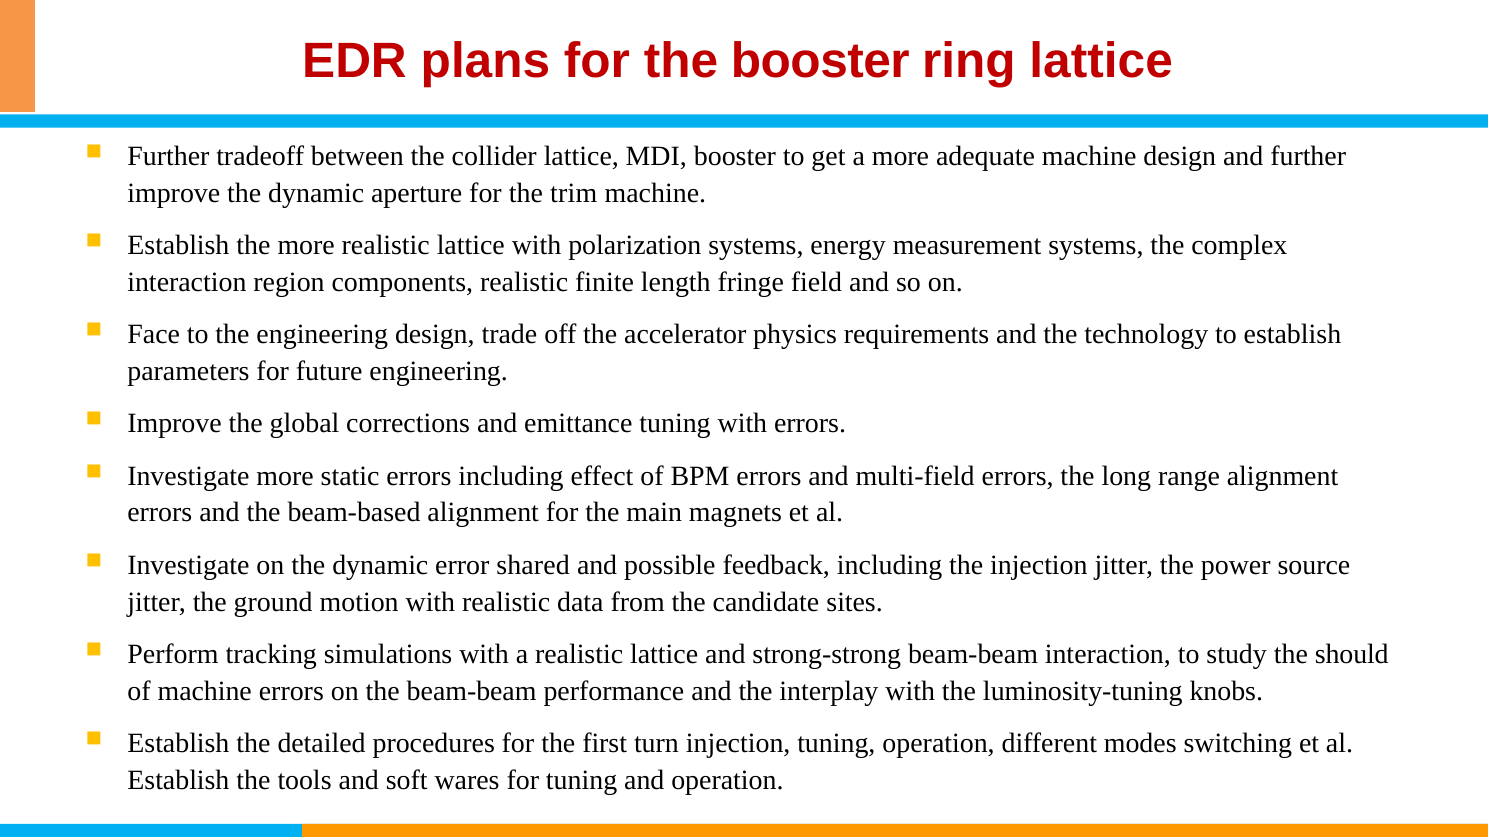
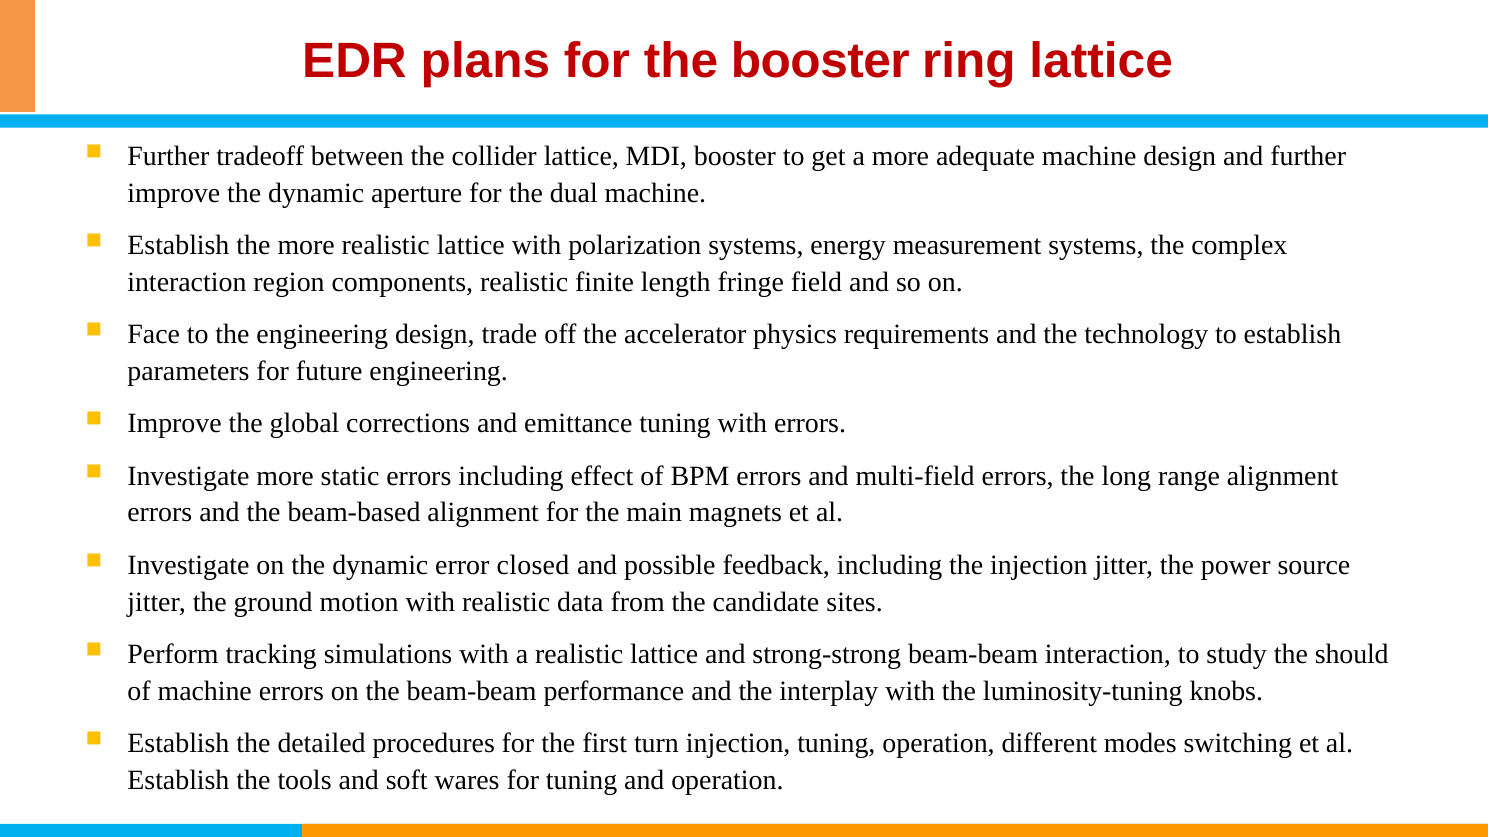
trim: trim -> dual
shared: shared -> closed
